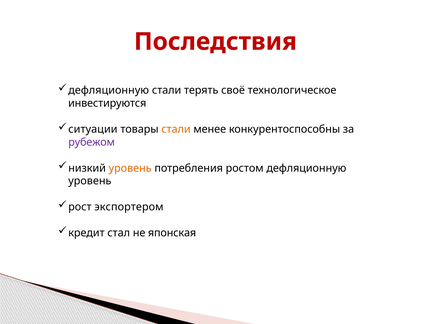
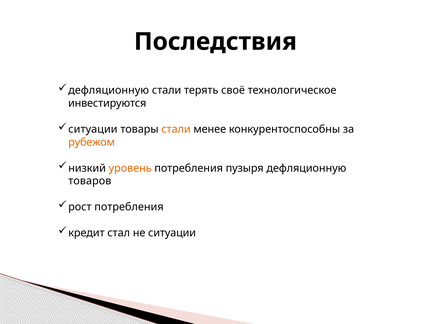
Последствия colour: red -> black
рубежом colour: purple -> orange
ростом: ростом -> пузыря
уровень at (90, 181): уровень -> товаров
рост экспортером: экспортером -> потребления
не японская: японская -> ситуации
